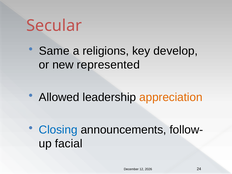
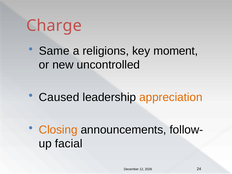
Secular: Secular -> Charge
develop: develop -> moment
represented: represented -> uncontrolled
Allowed: Allowed -> Caused
Closing colour: blue -> orange
